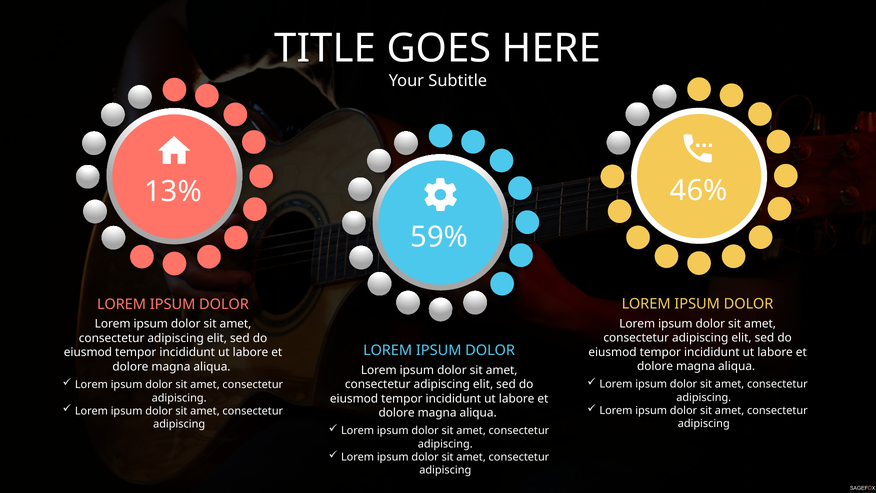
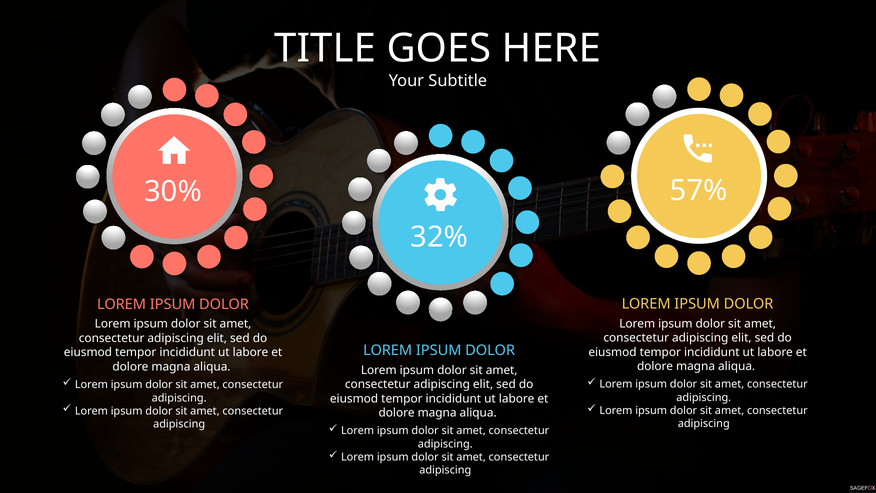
46%: 46% -> 57%
13%: 13% -> 30%
59%: 59% -> 32%
